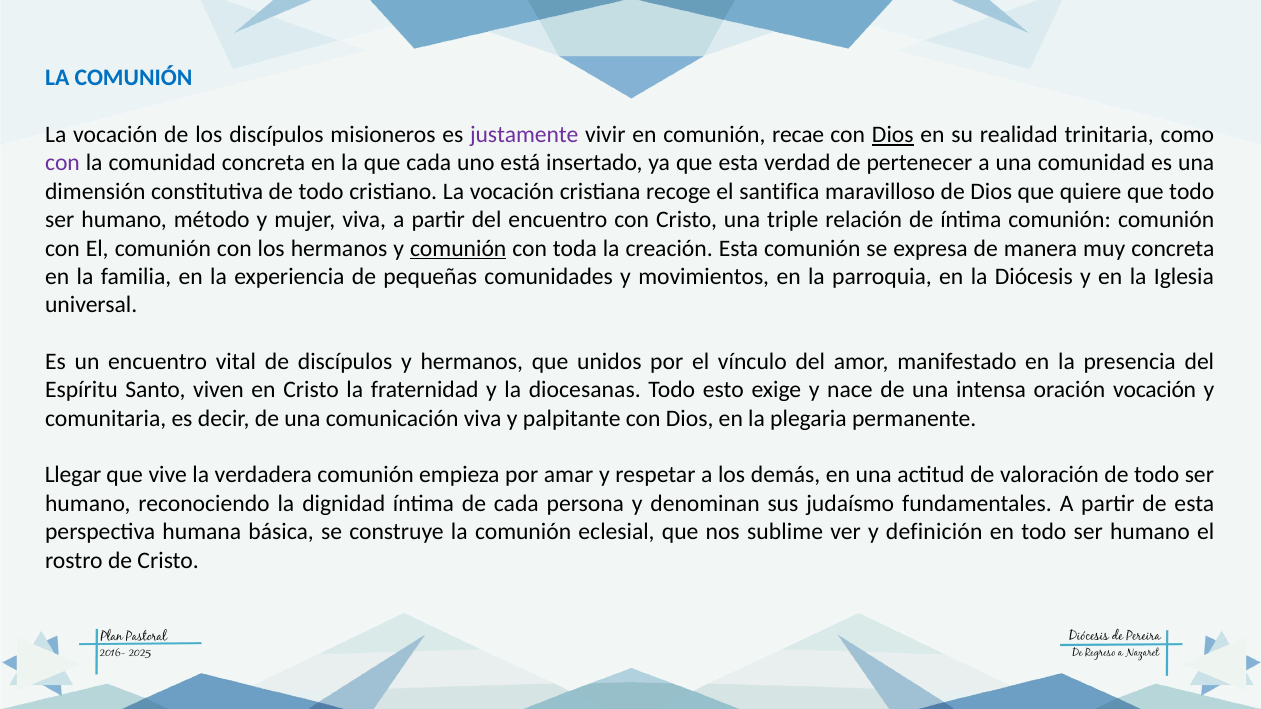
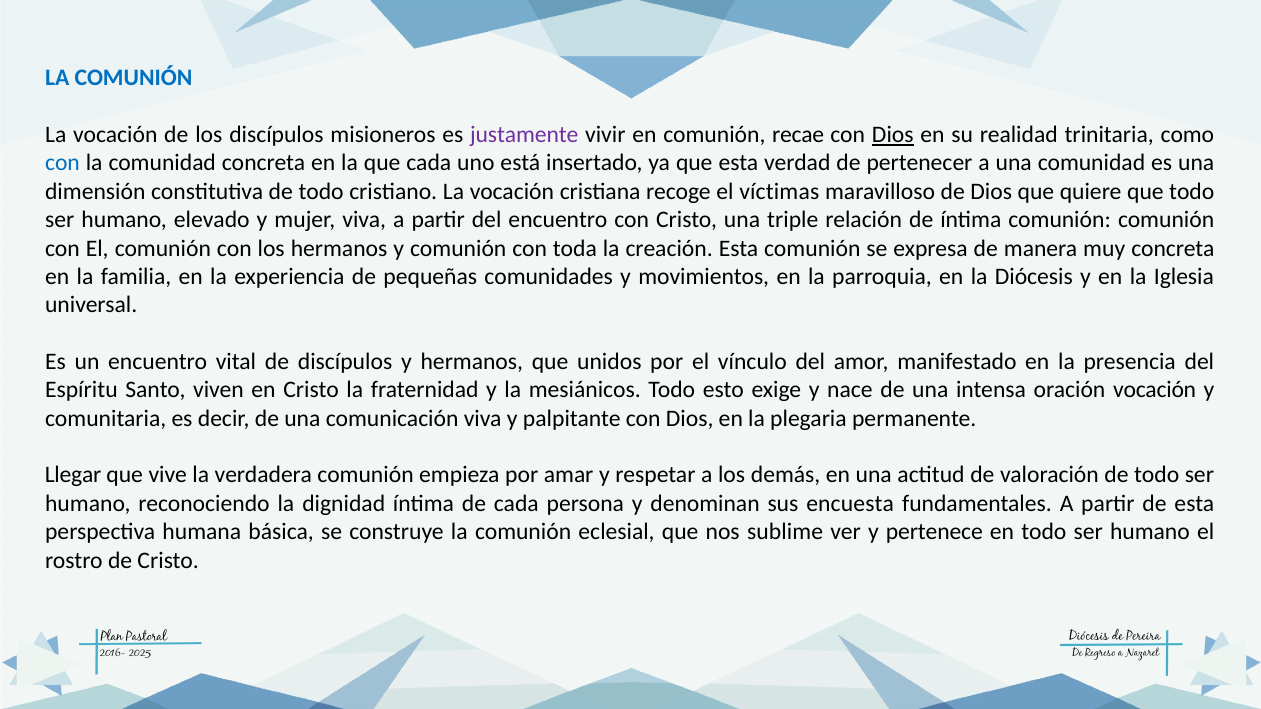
con at (63, 163) colour: purple -> blue
santifica: santifica -> víctimas
método: método -> elevado
comunión at (458, 248) underline: present -> none
diocesanas: diocesanas -> mesiánicos
judaísmo: judaísmo -> encuesta
definición: definición -> pertenece
